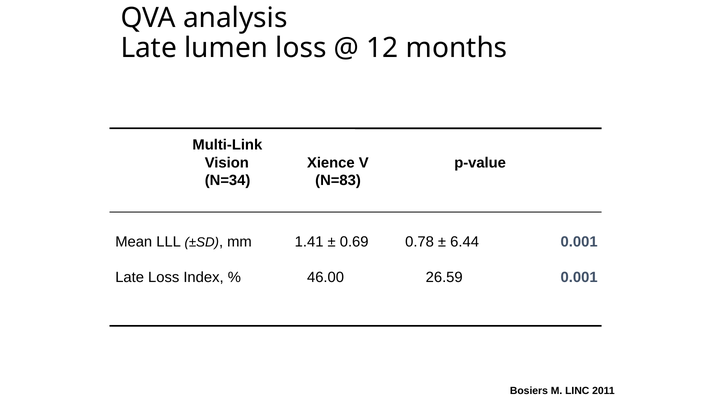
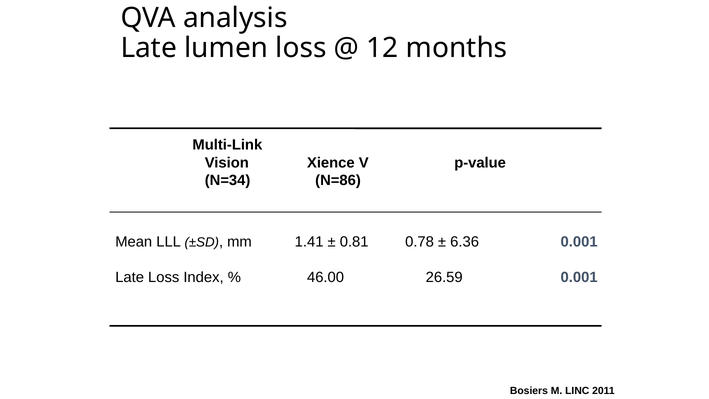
N=83: N=83 -> N=86
0.69: 0.69 -> 0.81
6.44: 6.44 -> 6.36
